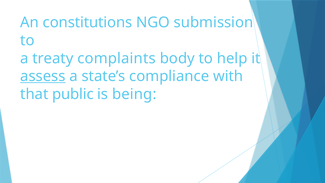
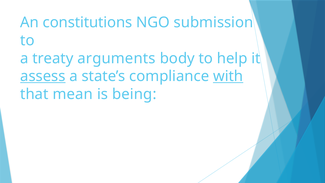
complaints: complaints -> arguments
with underline: none -> present
public: public -> mean
